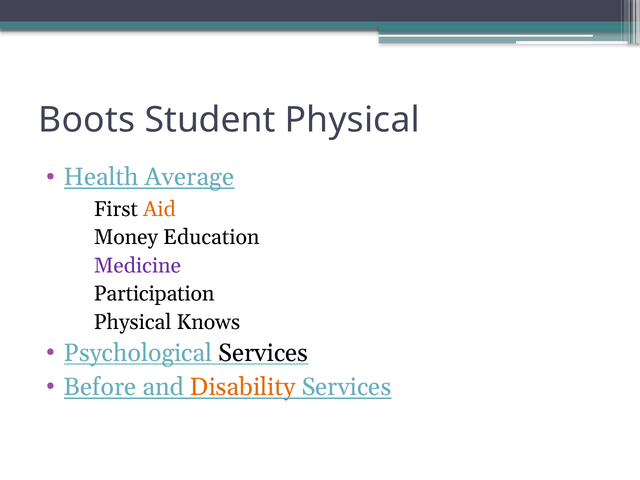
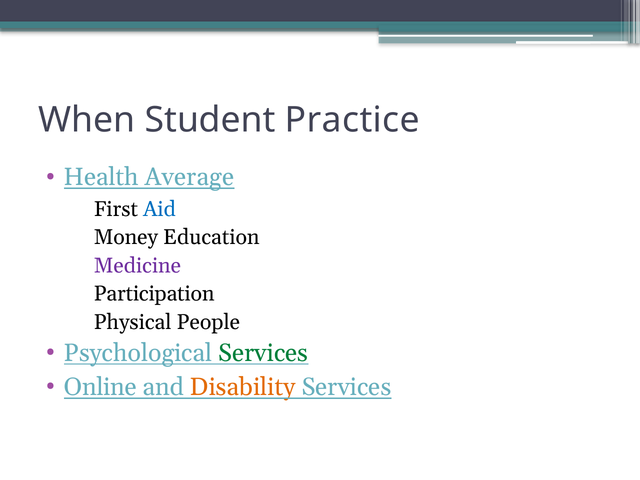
Boots: Boots -> When
Student Physical: Physical -> Practice
Aid colour: orange -> blue
Knows: Knows -> People
Services at (263, 353) colour: black -> green
Before: Before -> Online
